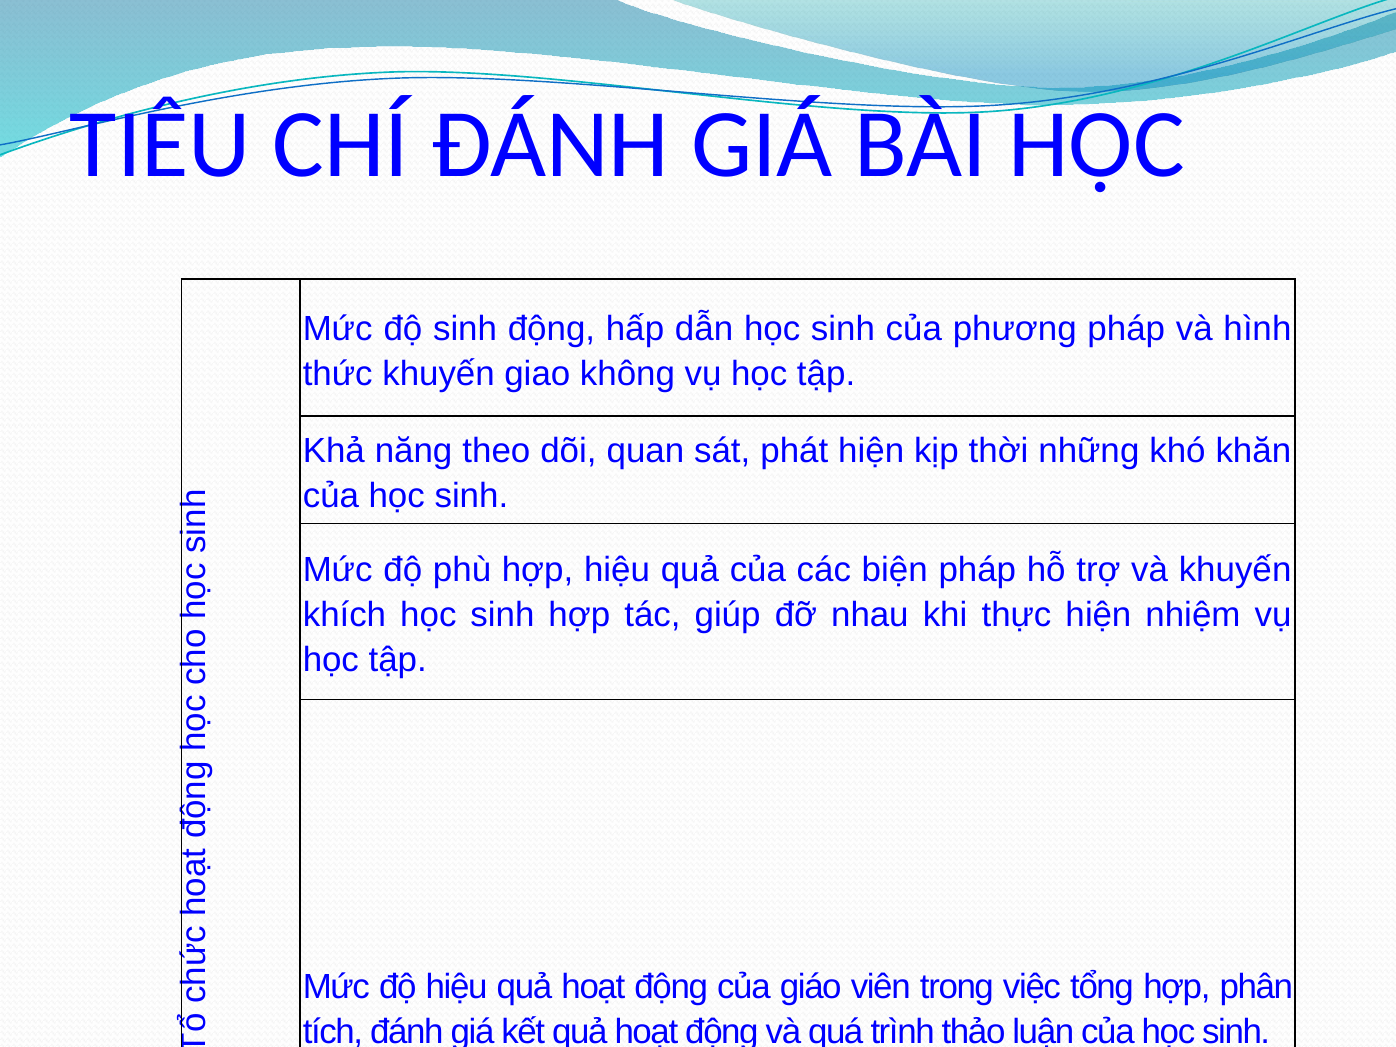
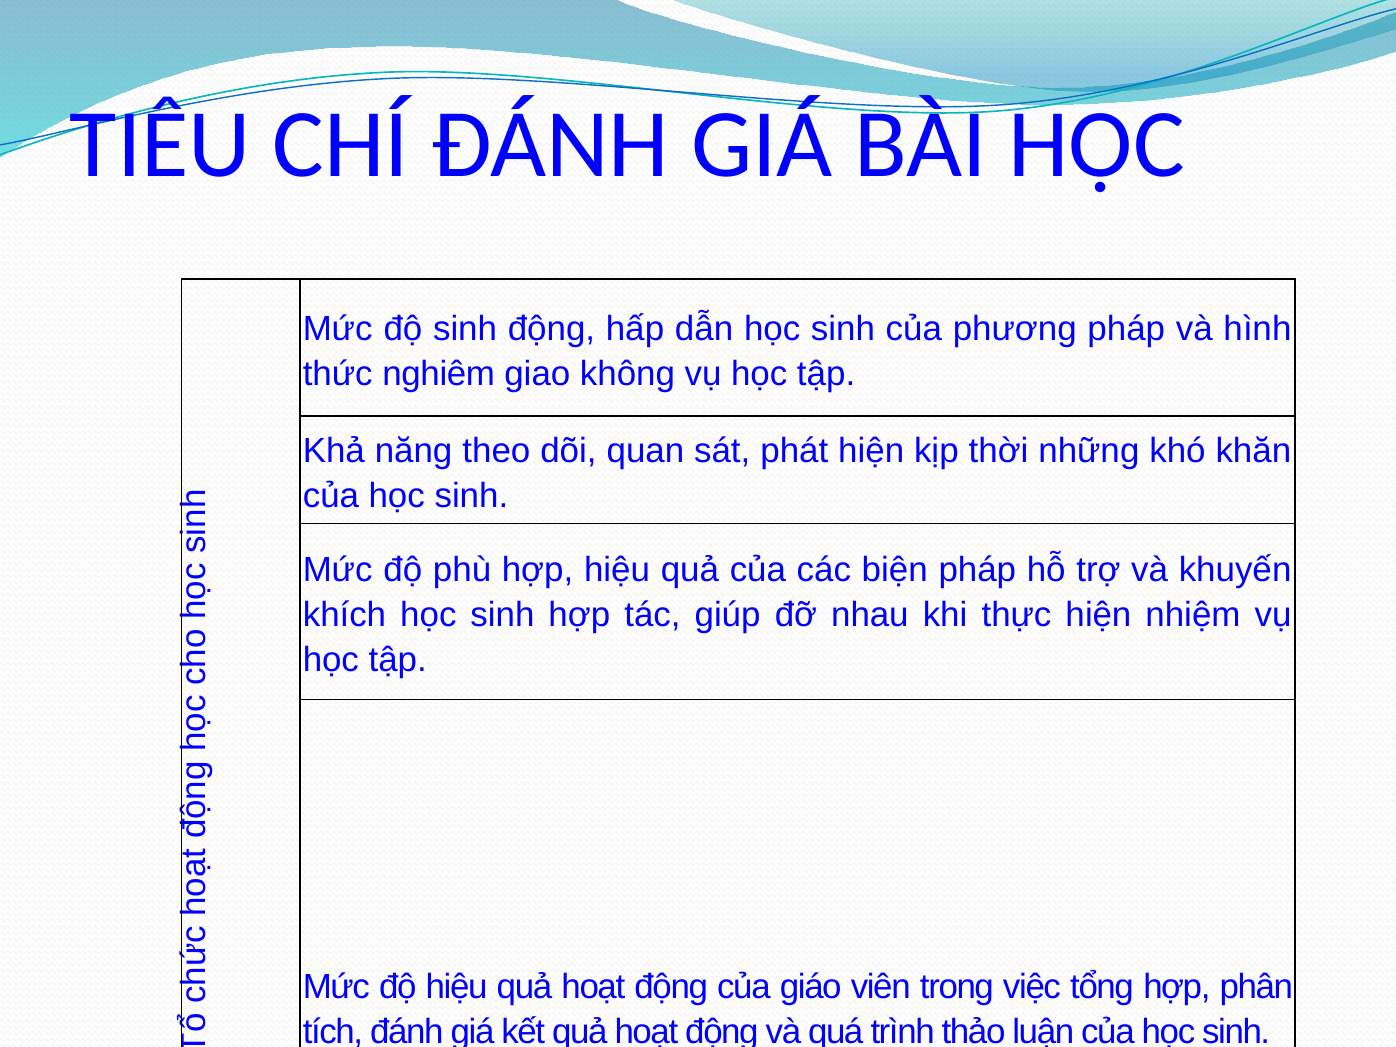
thức khuyến: khuyến -> nghiêm
